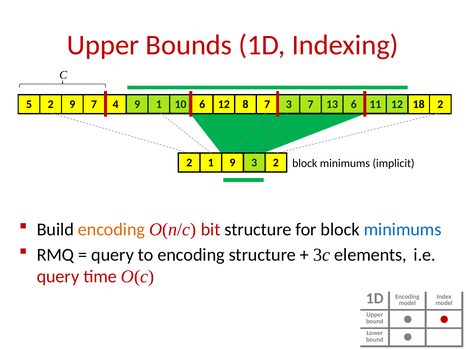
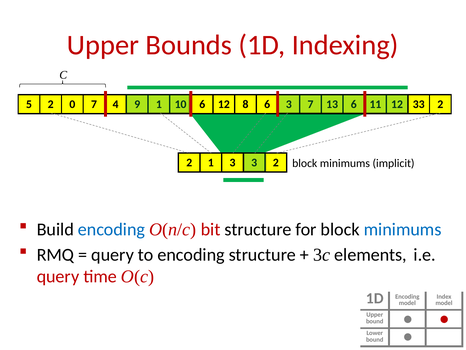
2 9: 9 -> 0
8 7: 7 -> 6
18: 18 -> 33
1 9: 9 -> 3
encoding at (112, 229) colour: orange -> blue
